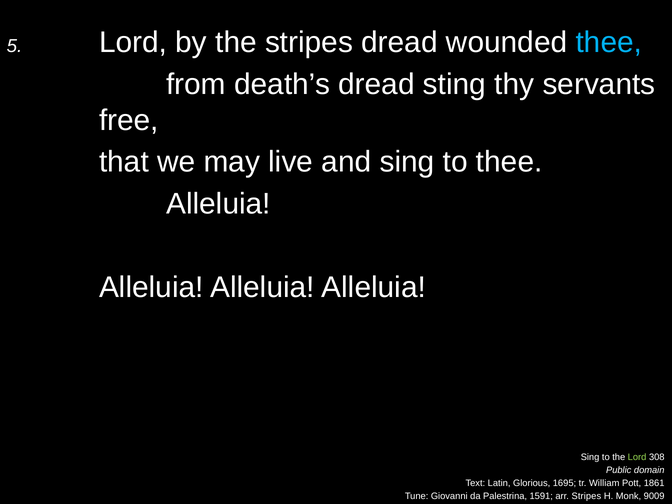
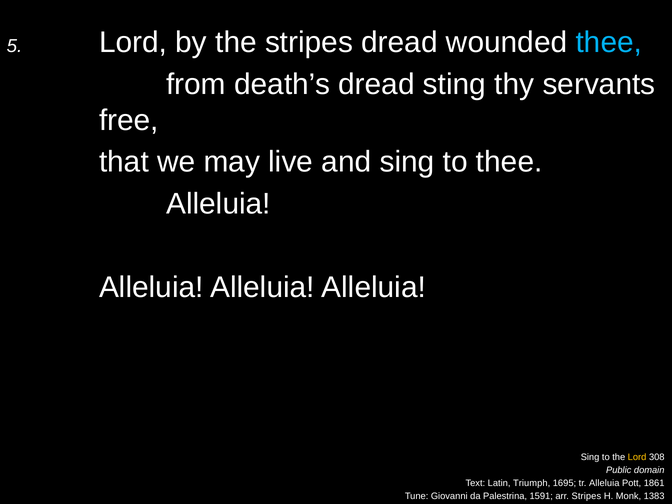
Lord at (637, 457) colour: light green -> yellow
Glorious: Glorious -> Triumph
tr William: William -> Alleluia
9009: 9009 -> 1383
